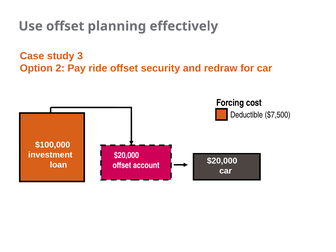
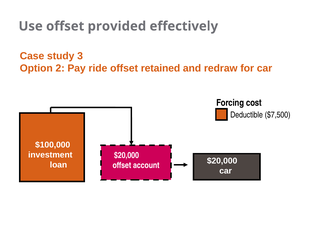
planning: planning -> provided
security: security -> retained
